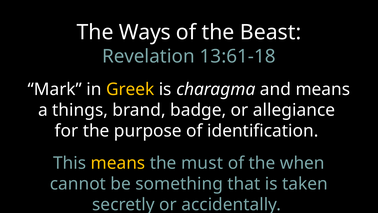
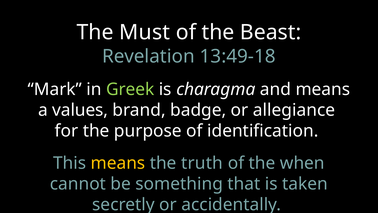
Ways: Ways -> Must
13:61-18: 13:61-18 -> 13:49-18
Greek colour: yellow -> light green
things: things -> values
must: must -> truth
